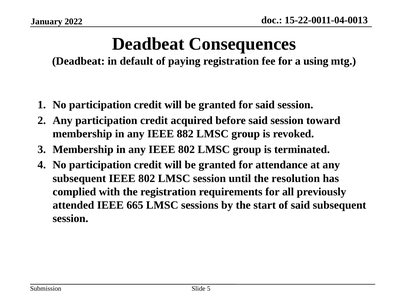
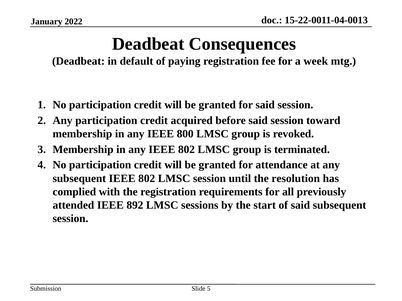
using: using -> week
882: 882 -> 800
665: 665 -> 892
